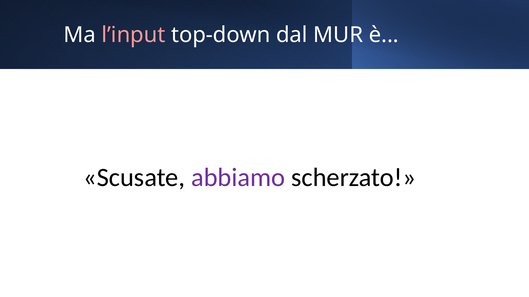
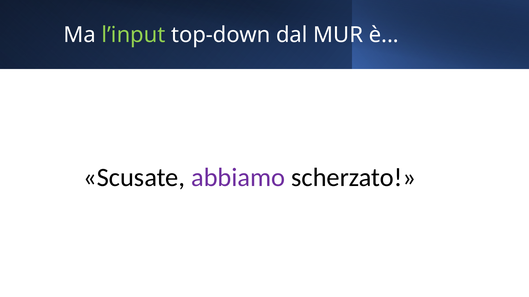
l’input colour: pink -> light green
